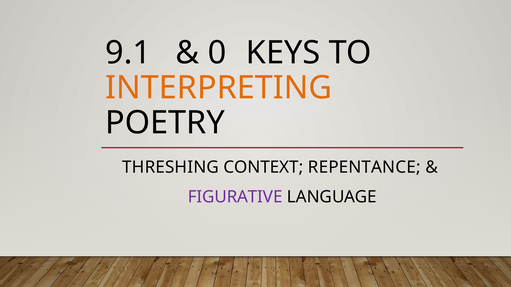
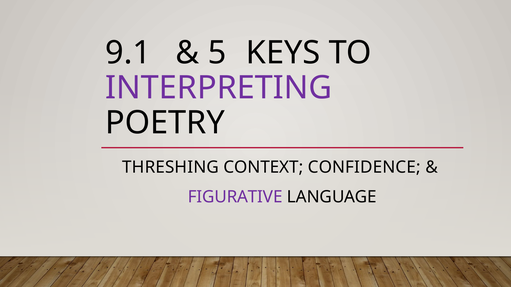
0: 0 -> 5
INTERPRETING colour: orange -> purple
REPENTANCE: REPENTANCE -> CONFIDENCE
